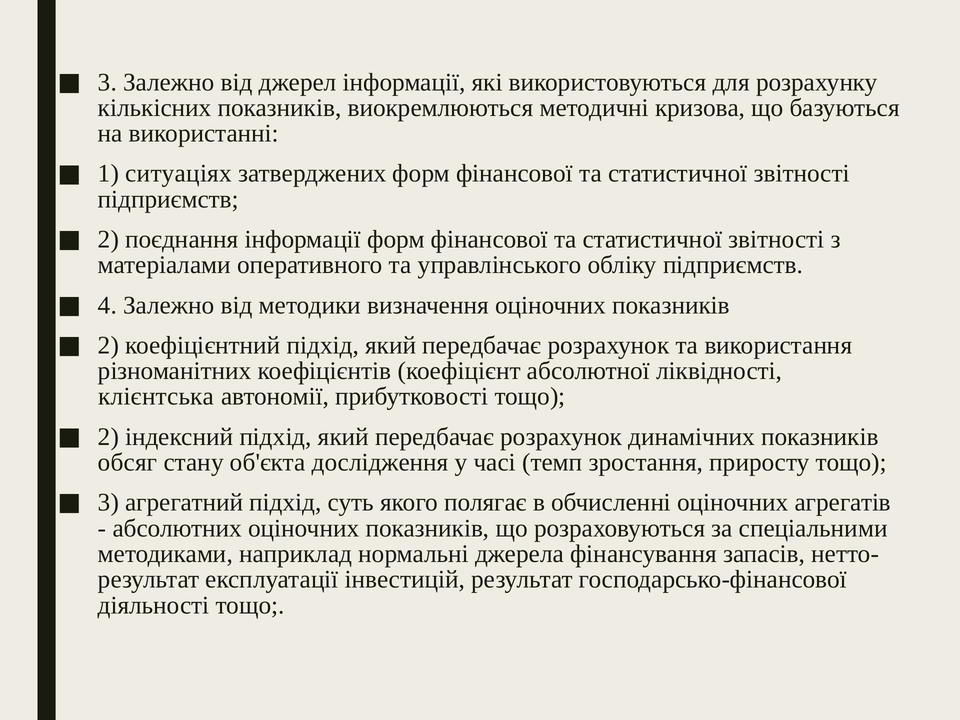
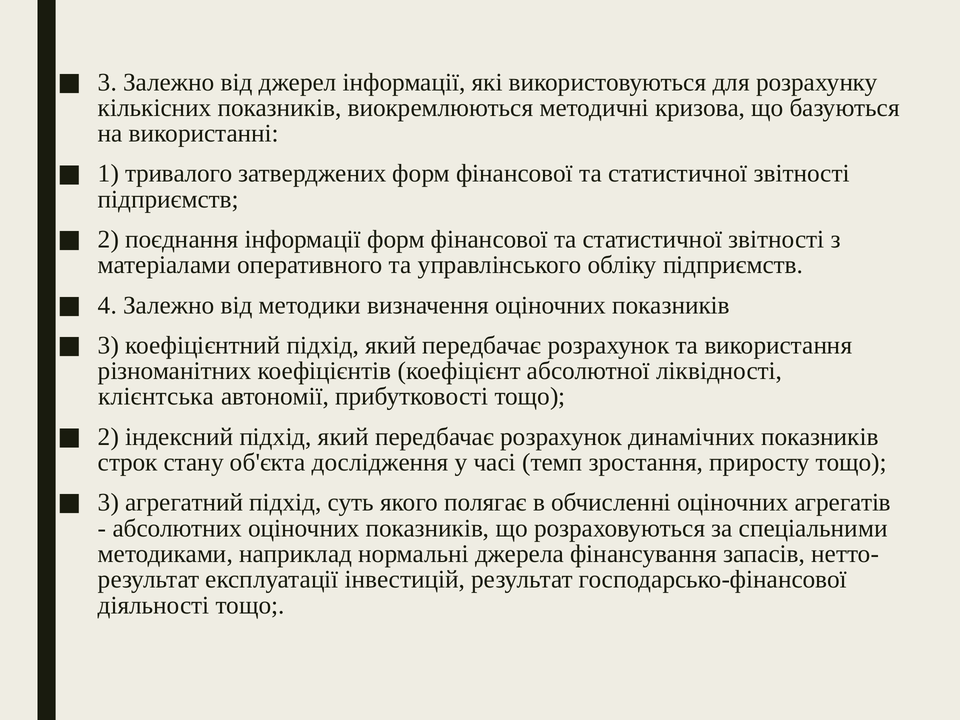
ситуаціях: ситуаціях -> тривалого
2 at (108, 345): 2 -> 3
обсяг: обсяг -> строк
